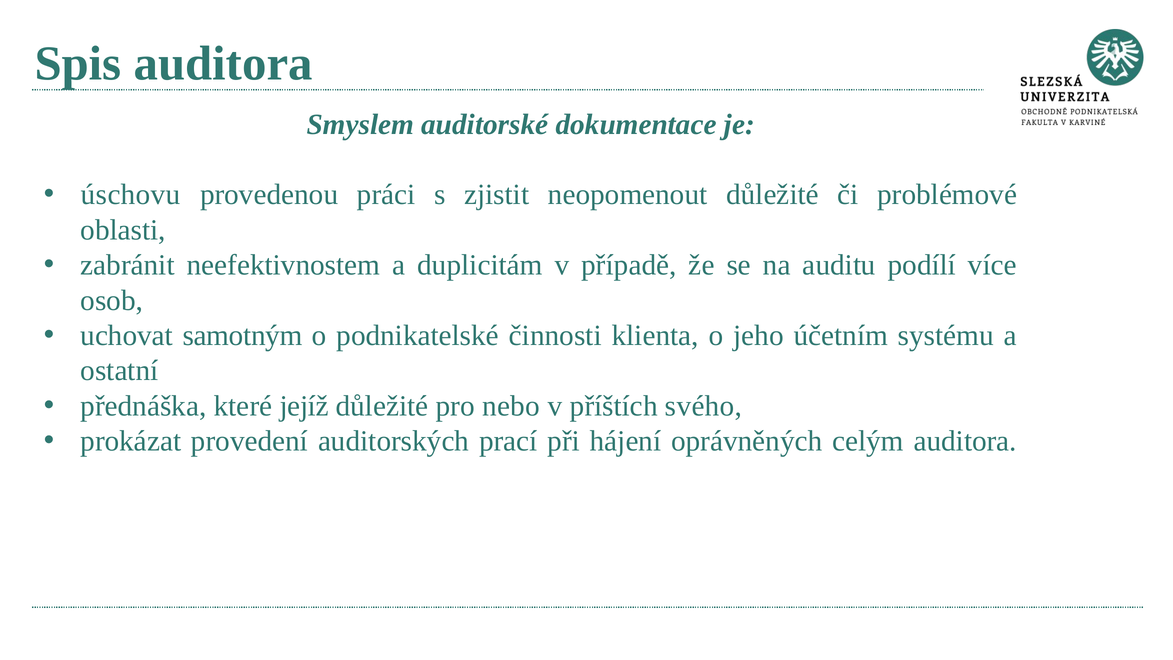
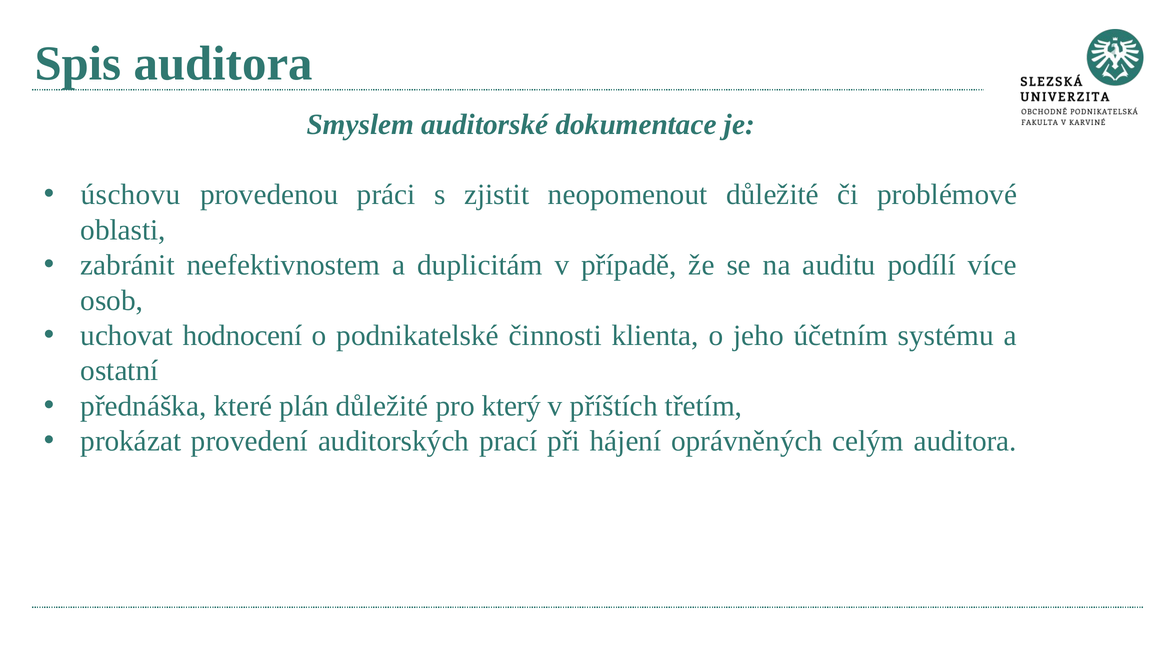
samotným: samotným -> hodnocení
jejíž: jejíž -> plán
nebo: nebo -> který
svého: svého -> třetím
